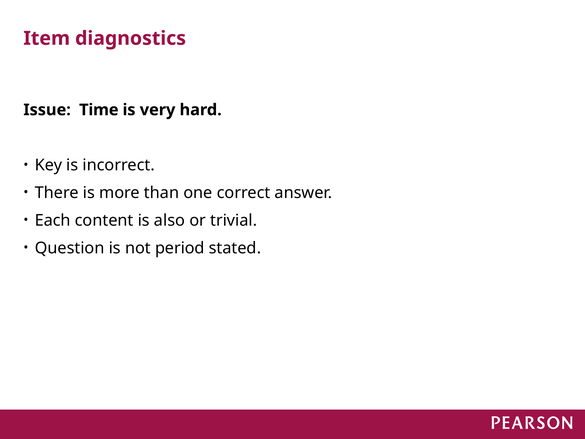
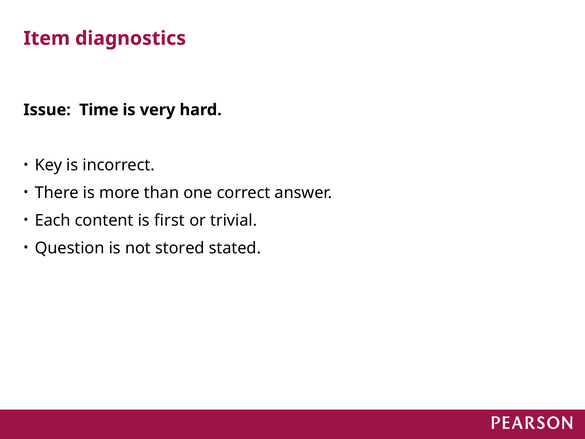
also: also -> first
period: period -> stored
